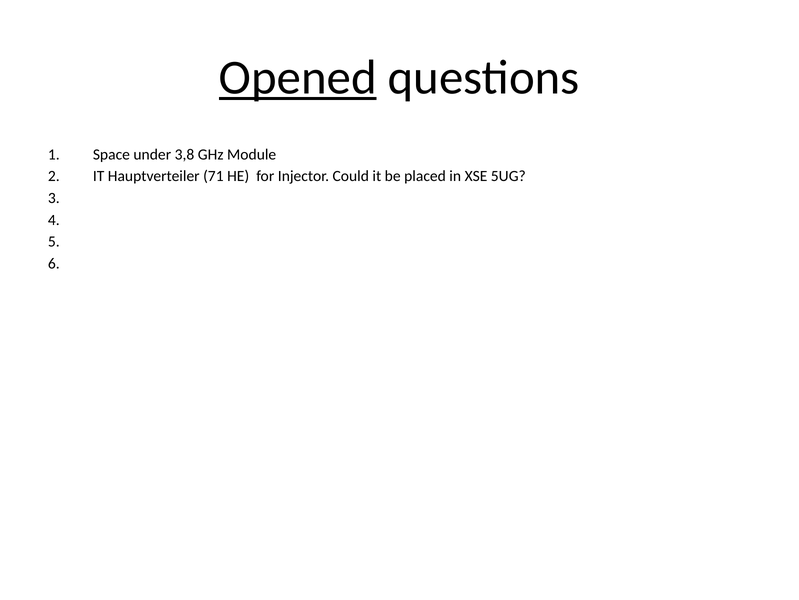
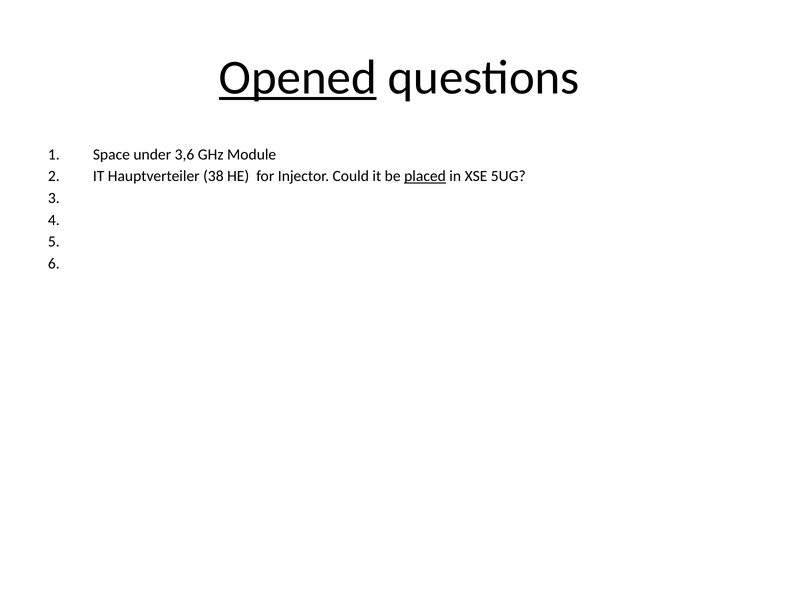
3,8: 3,8 -> 3,6
71: 71 -> 38
placed underline: none -> present
